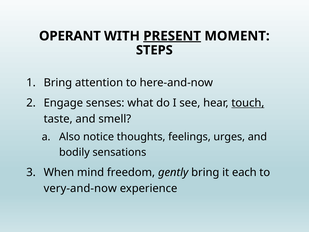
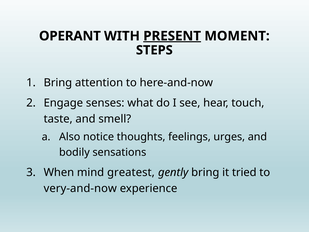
touch underline: present -> none
freedom: freedom -> greatest
each: each -> tried
